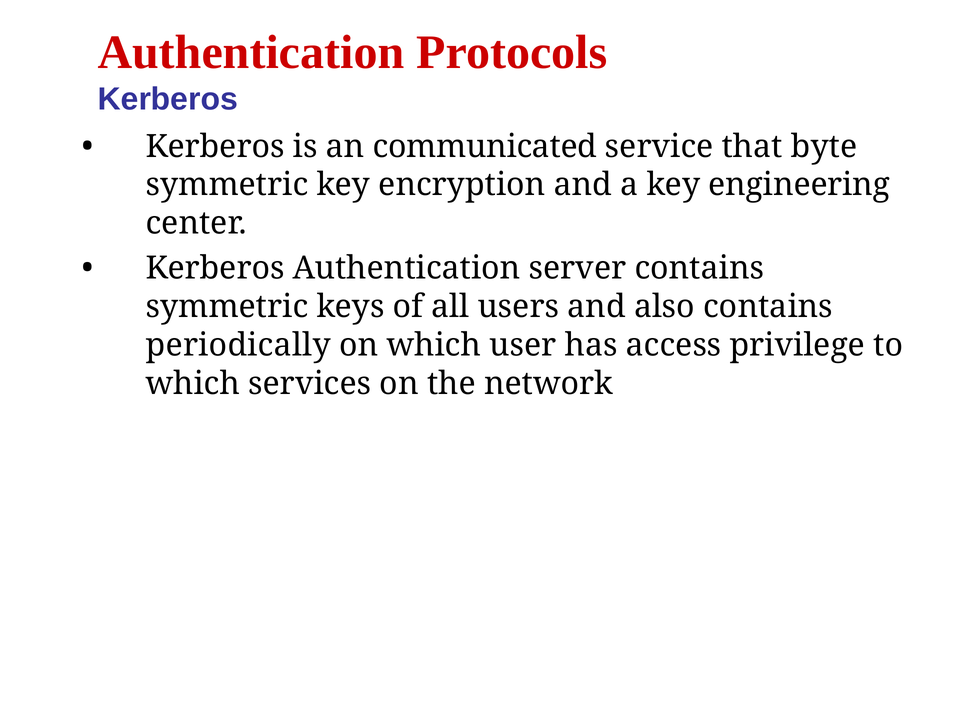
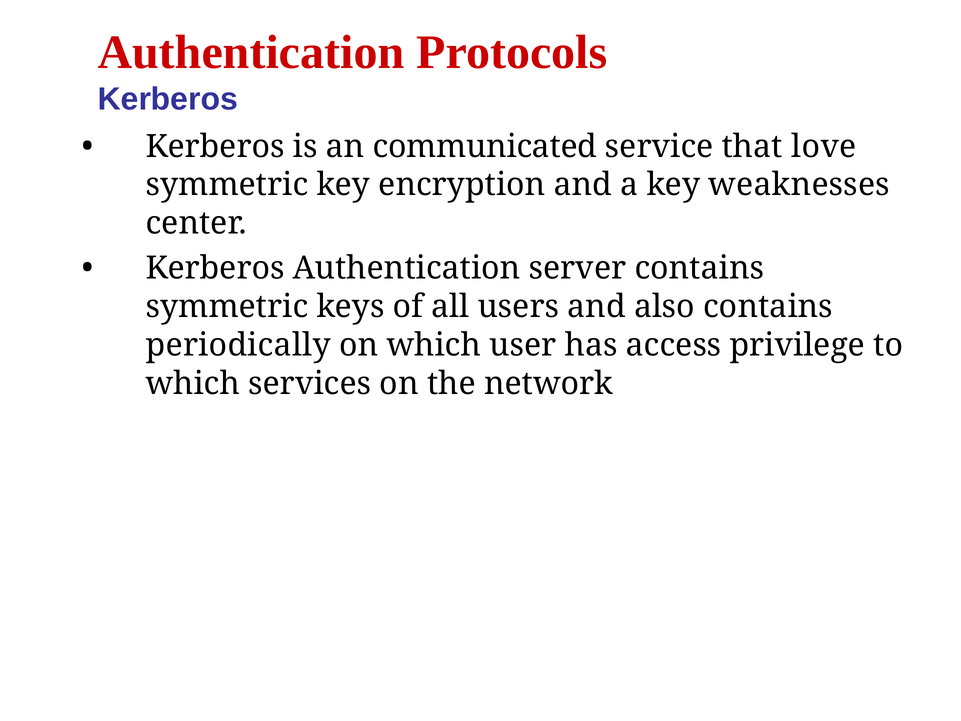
byte: byte -> love
engineering: engineering -> weaknesses
